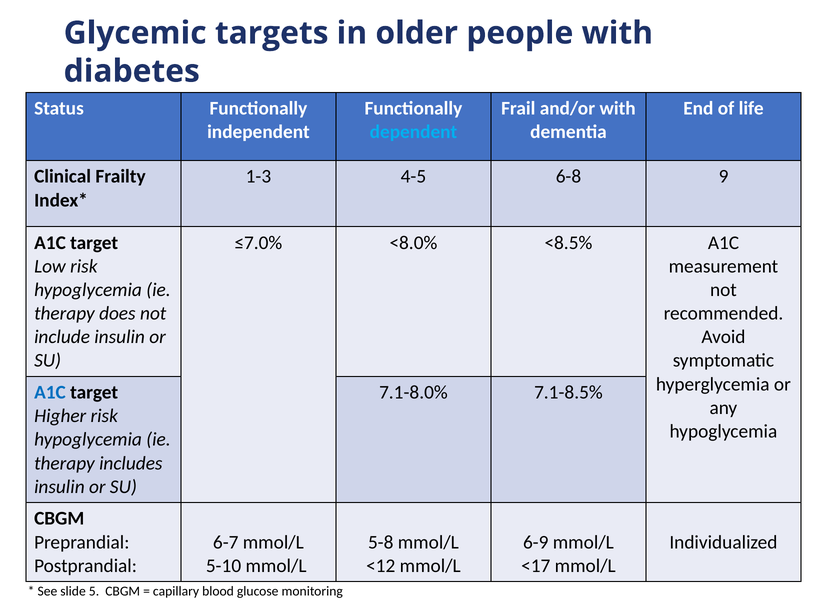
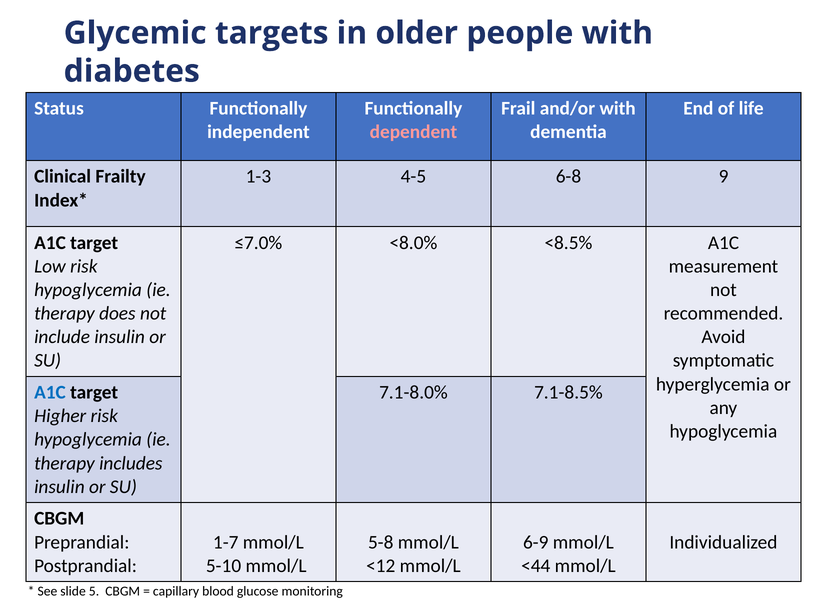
dependent colour: light blue -> pink
6-7: 6-7 -> 1-7
<17: <17 -> <44
